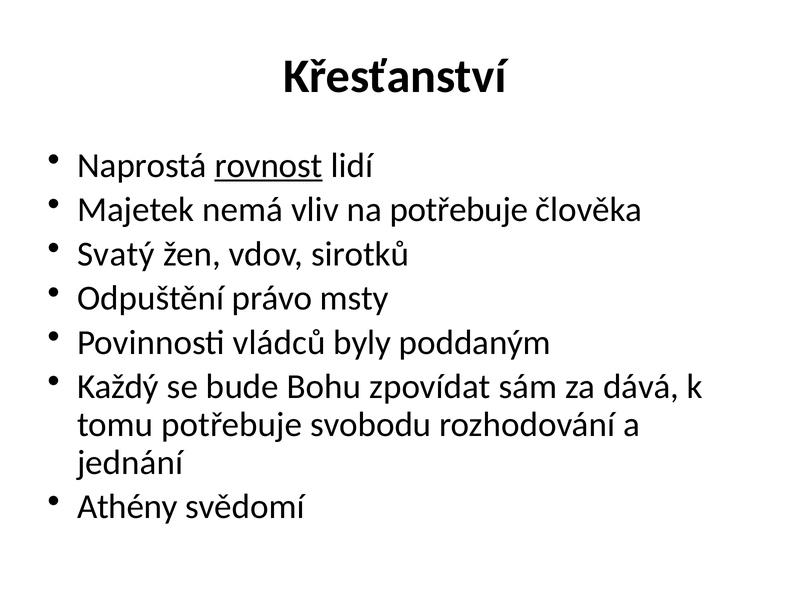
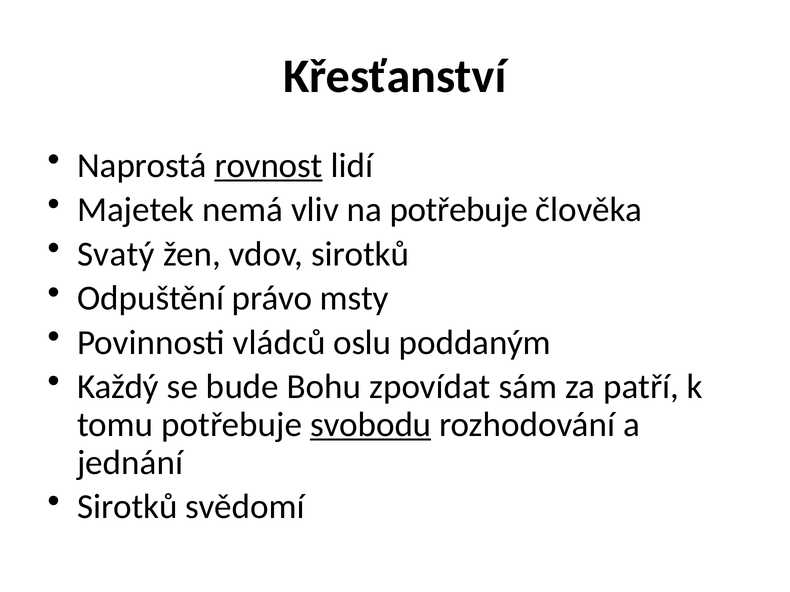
byly: byly -> oslu
dává: dává -> patří
svobodu underline: none -> present
Athény at (127, 507): Athény -> Sirotků
